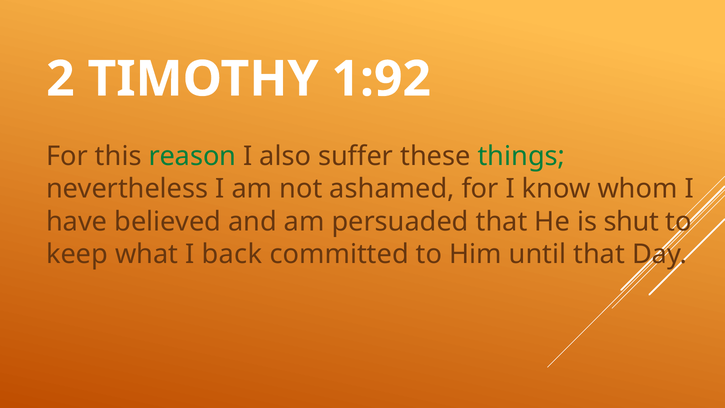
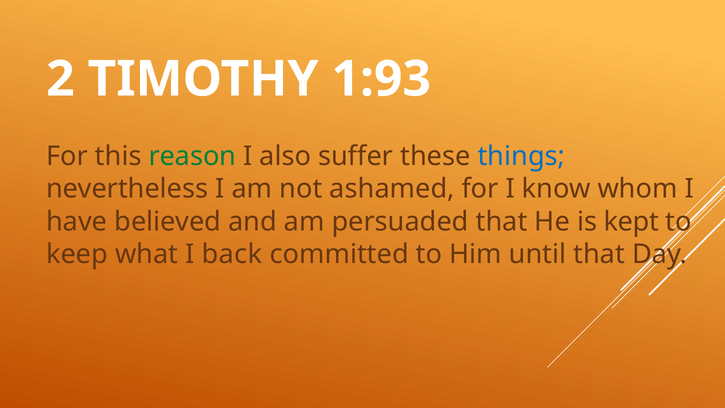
1:92: 1:92 -> 1:93
things colour: green -> blue
shut: shut -> kept
